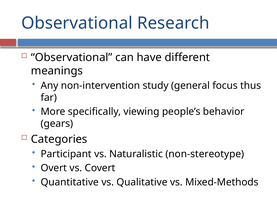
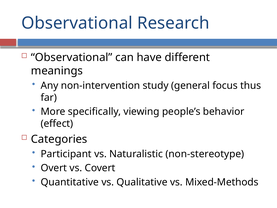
gears: gears -> effect
